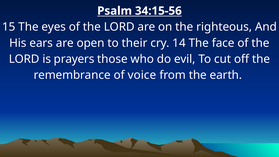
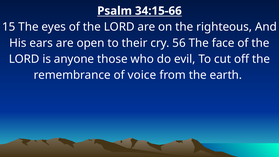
34:15-56: 34:15-56 -> 34:15-66
14: 14 -> 56
prayers: prayers -> anyone
